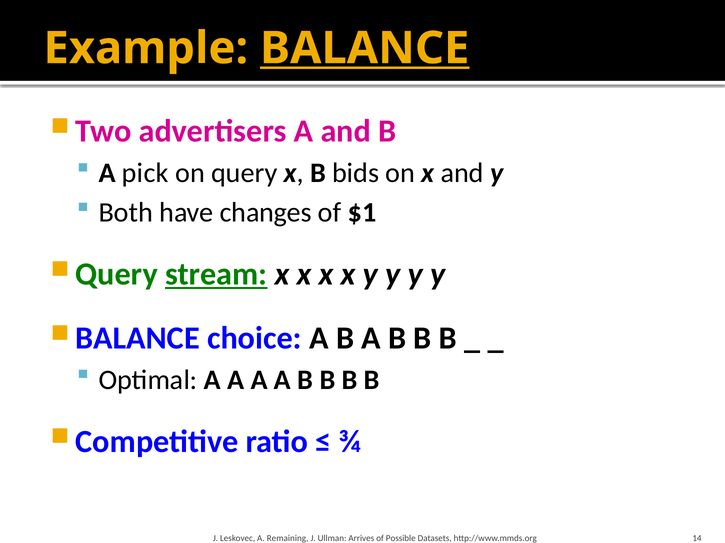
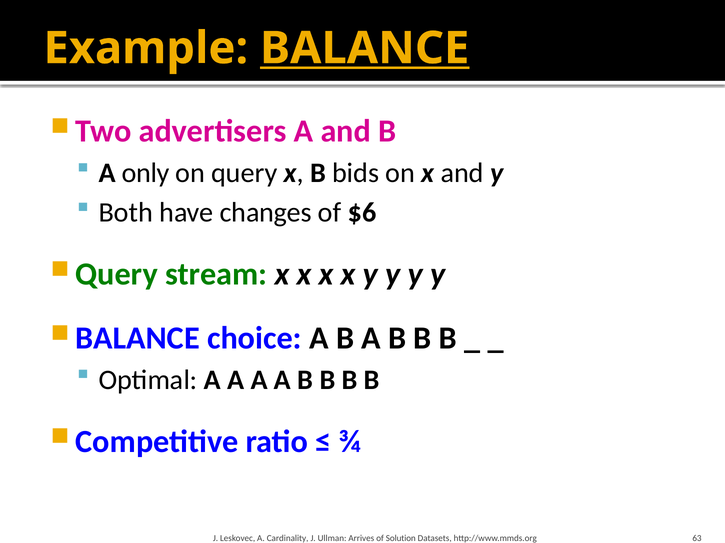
pick: pick -> only
$1: $1 -> $6
stream underline: present -> none
Remaining: Remaining -> Cardinality
Possible: Possible -> Solution
14: 14 -> 63
